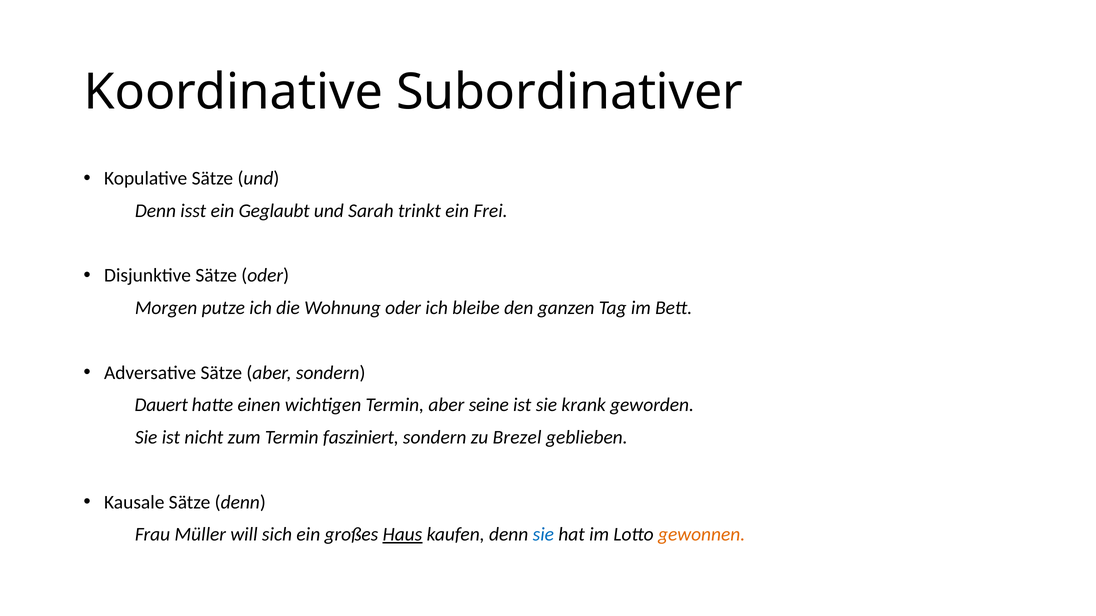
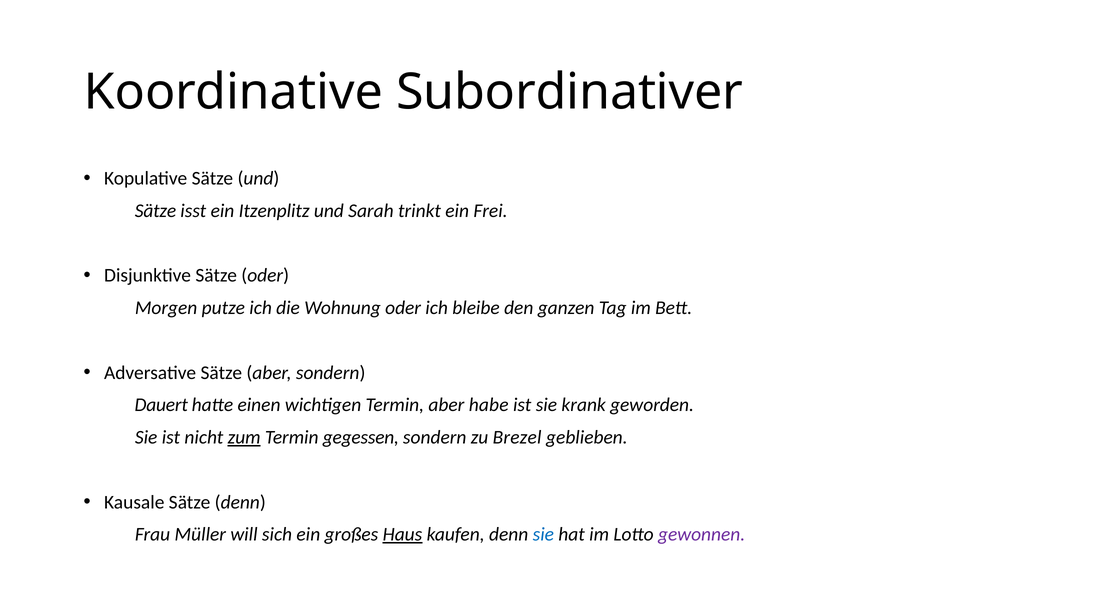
Denn at (155, 211): Denn -> Sätze
Geglaubt: Geglaubt -> Itzenplitz
seine: seine -> habe
zum underline: none -> present
fasziniert: fasziniert -> gegessen
gewonnen colour: orange -> purple
